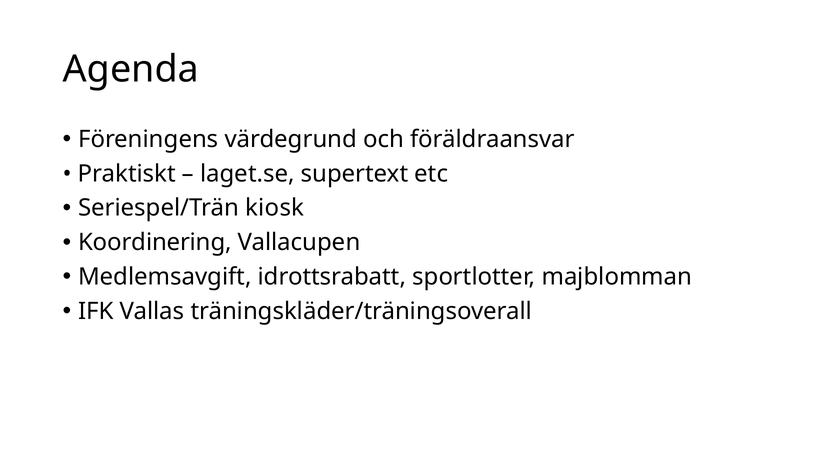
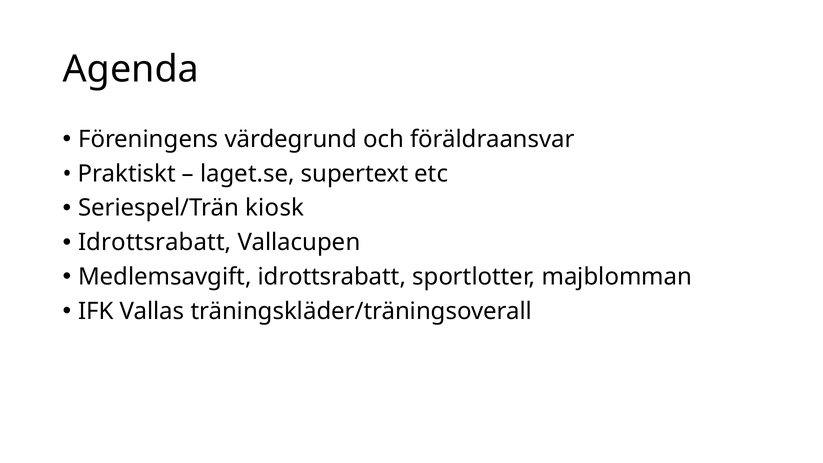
Koordinering at (155, 242): Koordinering -> Idrottsrabatt
